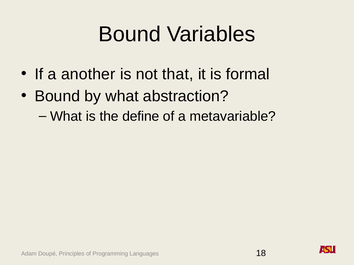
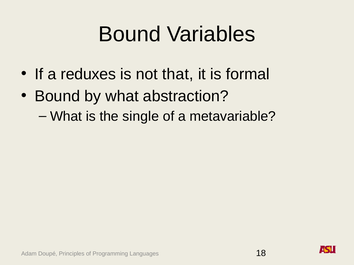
another: another -> reduxes
define: define -> single
